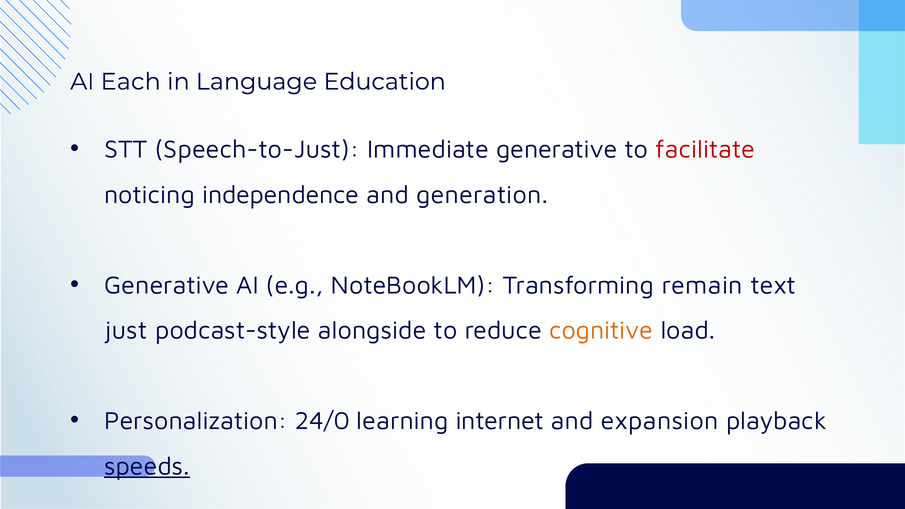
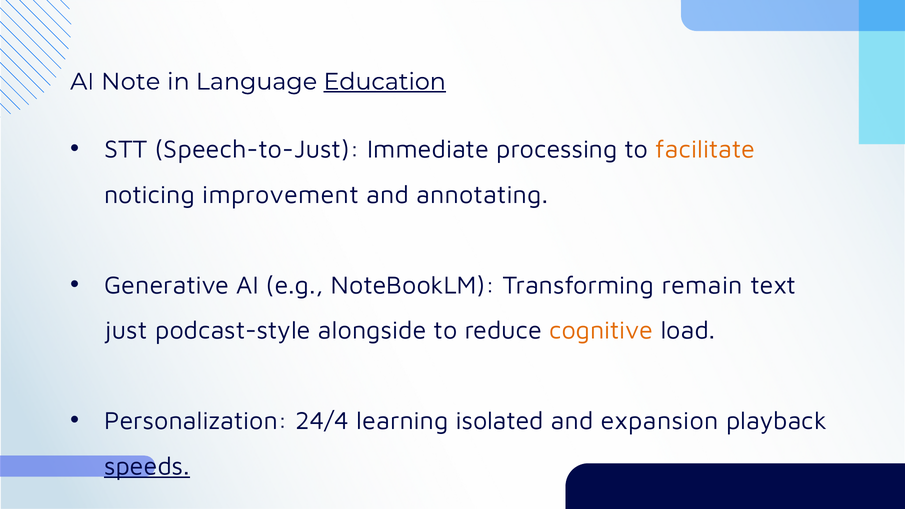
Each: Each -> Note
Education underline: none -> present
Immediate generative: generative -> processing
facilitate colour: red -> orange
independence: independence -> improvement
generation: generation -> annotating
24/0: 24/0 -> 24/4
internet: internet -> isolated
